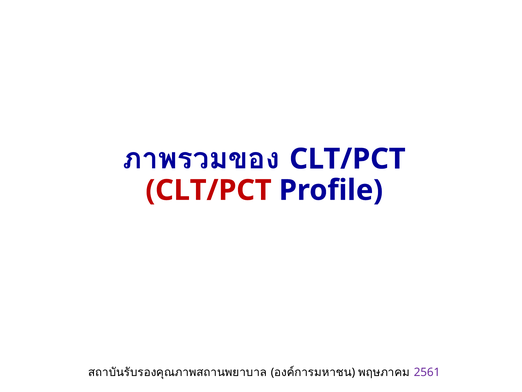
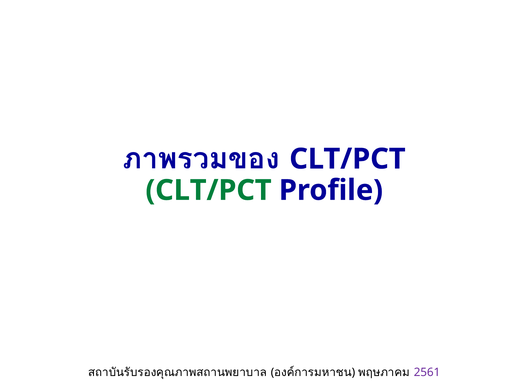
CLT/PCT at (209, 190) colour: red -> green
